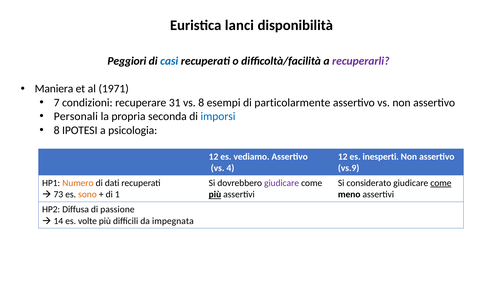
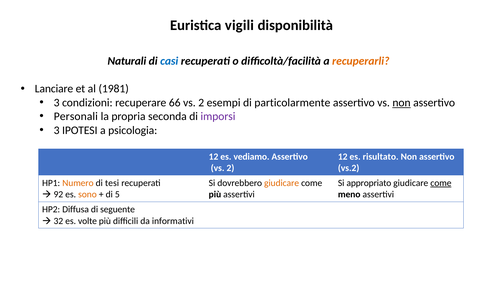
lanci: lanci -> vigili
Peggiori: Peggiori -> Naturali
recuperarli colour: purple -> orange
Maniera: Maniera -> Lanciare
1971: 1971 -> 1981
7 at (57, 103): 7 -> 3
31: 31 -> 66
8 at (201, 103): 8 -> 2
non at (402, 103) underline: none -> present
imporsi colour: blue -> purple
8 at (57, 130): 8 -> 3
inesperti: inesperti -> risultato
4 at (230, 168): 4 -> 2
vs.9: vs.9 -> vs.2
dati: dati -> tesi
giudicare at (282, 183) colour: purple -> orange
considerato: considerato -> appropriato
più at (215, 194) underline: present -> none
73: 73 -> 92
1: 1 -> 5
passione: passione -> seguente
14: 14 -> 32
impegnata: impegnata -> informativi
